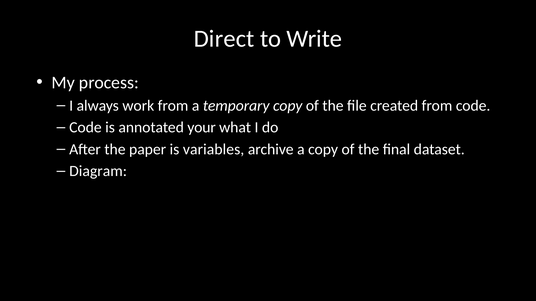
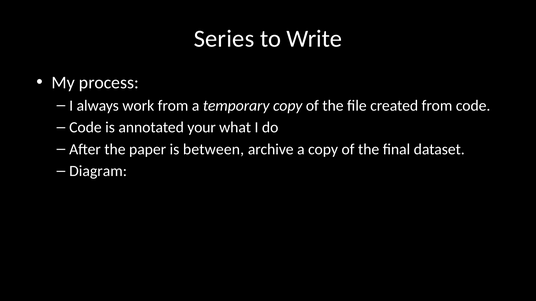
Direct: Direct -> Series
variables: variables -> between
